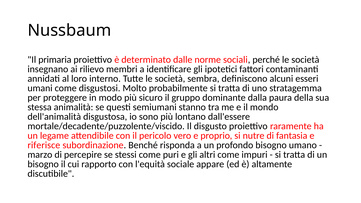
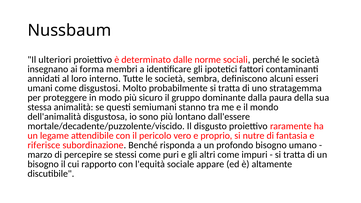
primaria: primaria -> ulteriori
rilievo: rilievo -> forma
